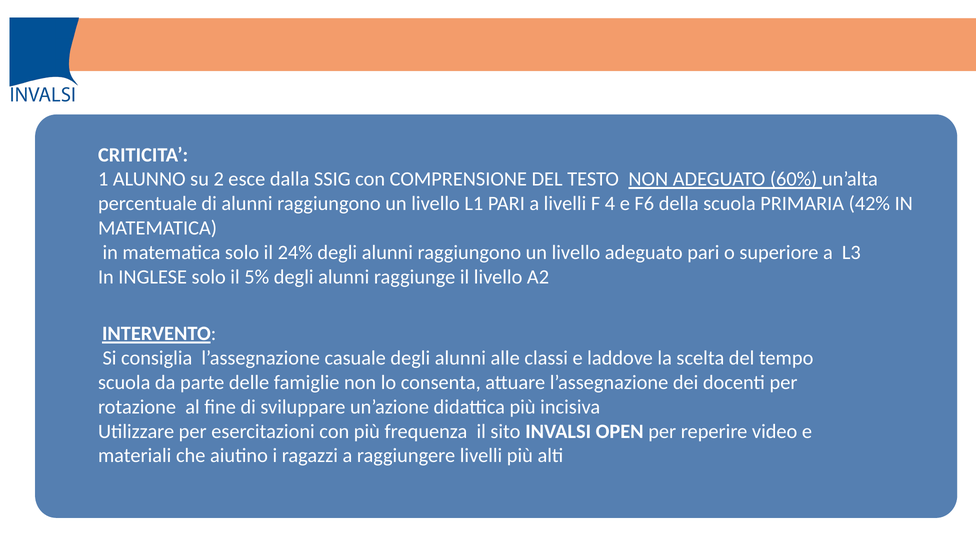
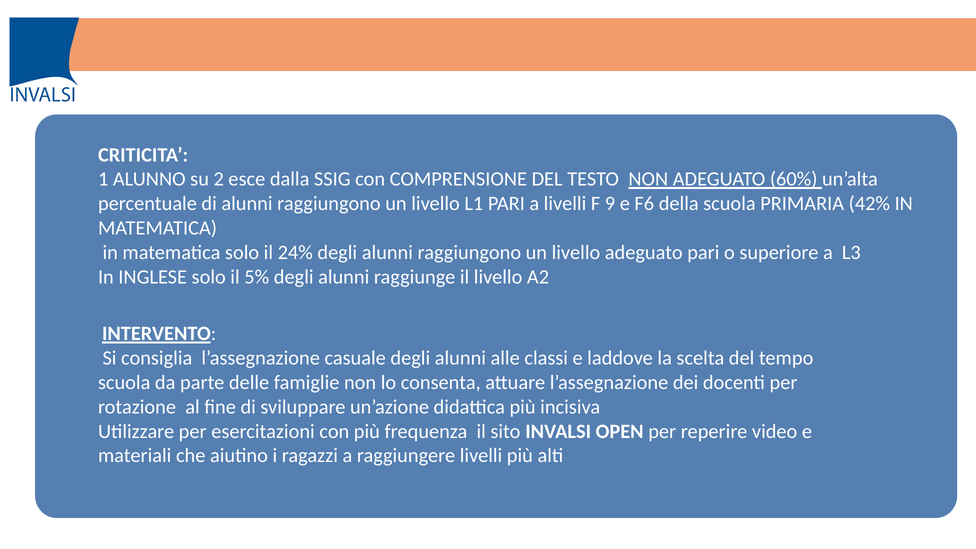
4: 4 -> 9
